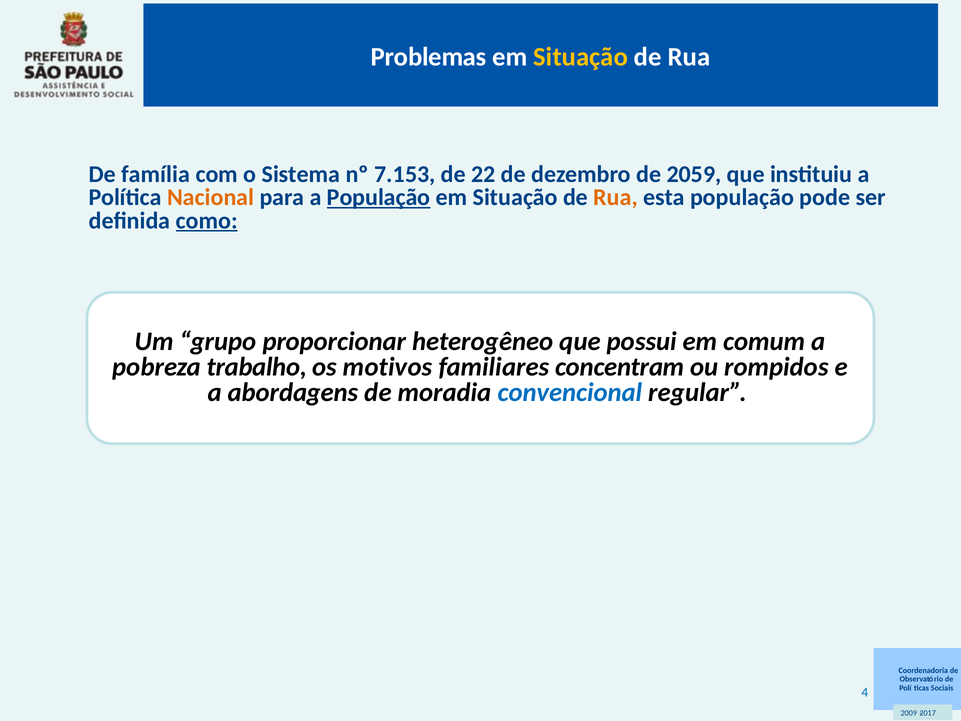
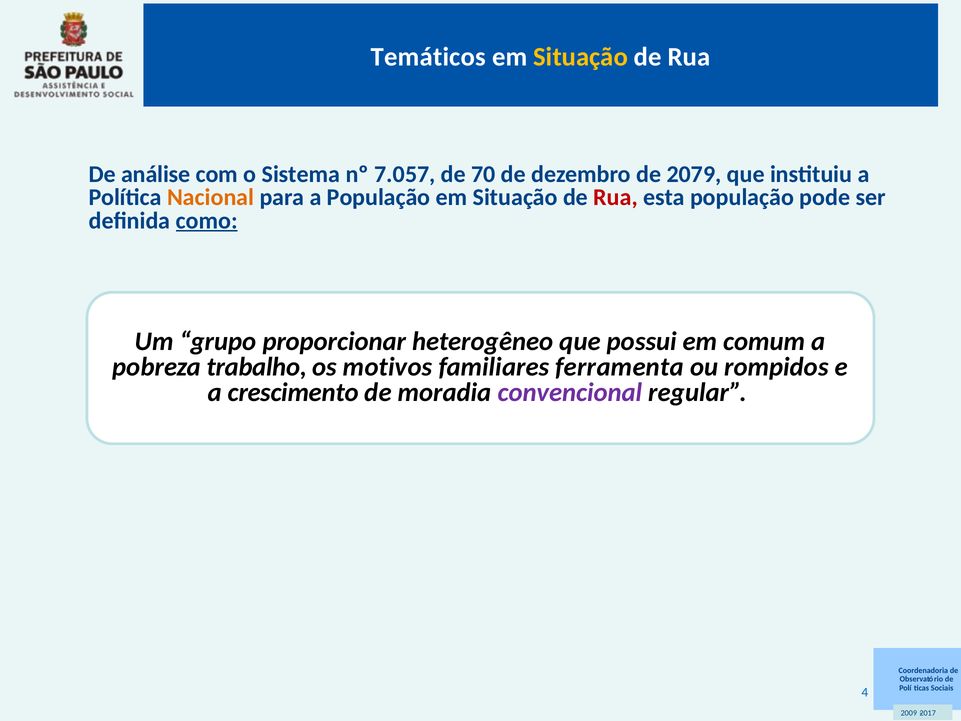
Problemas: Problemas -> Temáticos
família: família -> análise
7.153: 7.153 -> 7.057
22: 22 -> 70
2059: 2059 -> 2079
População at (379, 197) underline: present -> none
Rua at (616, 197) colour: orange -> red
concentram: concentram -> ferramenta
abordagens: abordagens -> crescimento
convencional colour: blue -> purple
